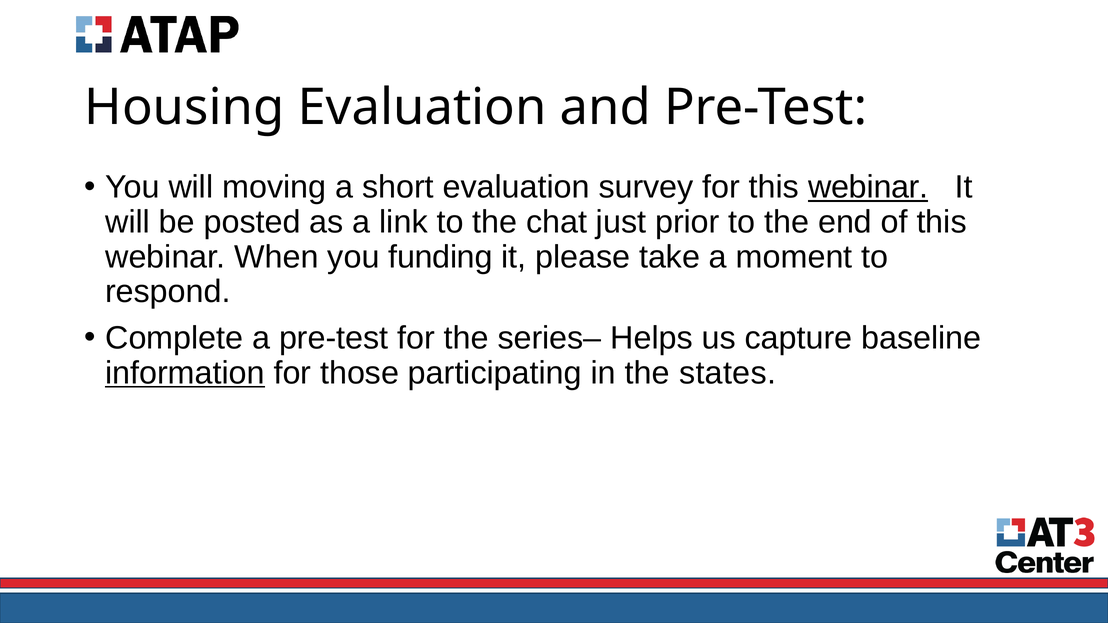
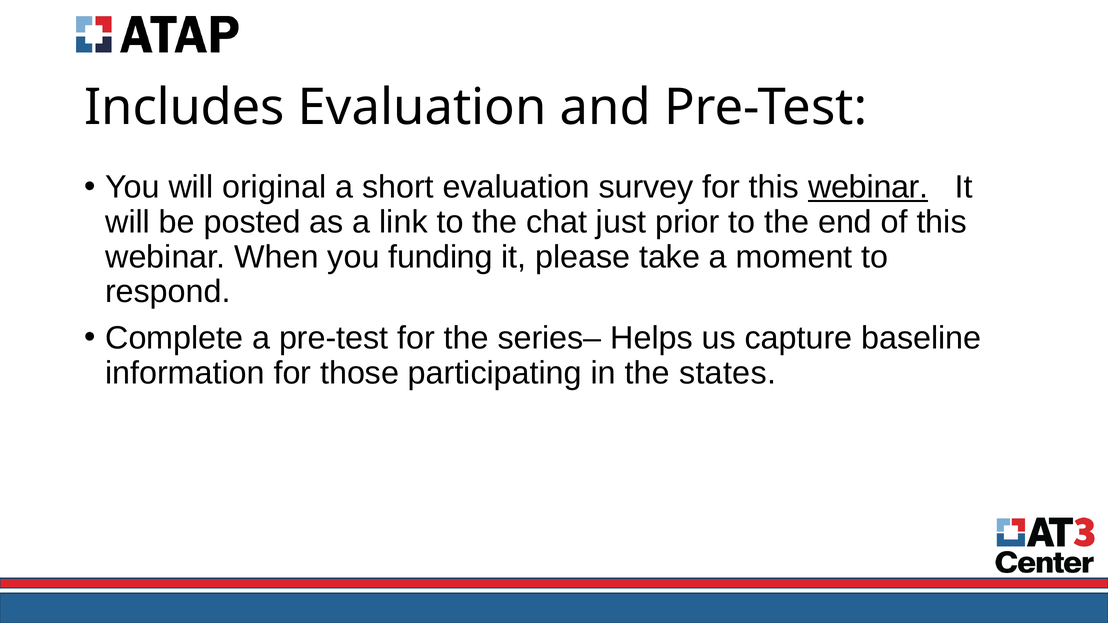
Housing: Housing -> Includes
moving: moving -> original
information underline: present -> none
